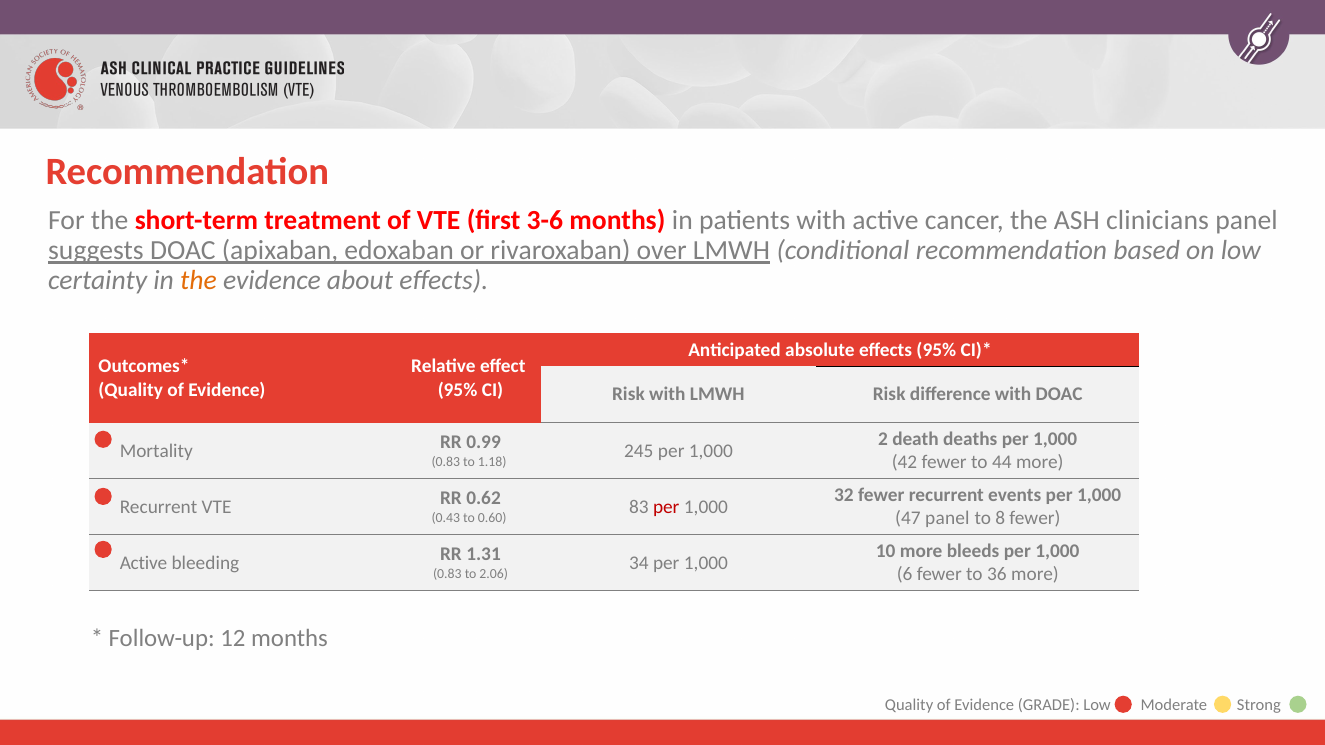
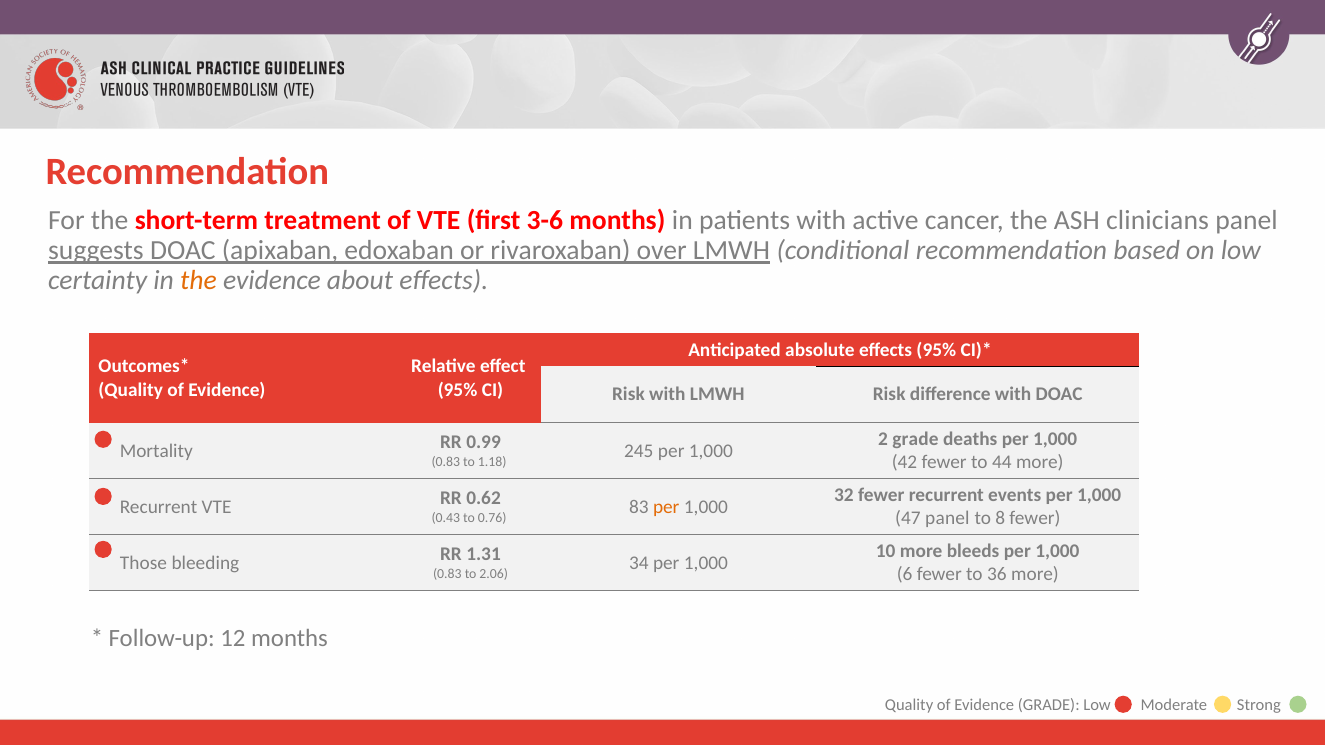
2 death: death -> grade
per at (666, 507) colour: red -> orange
0.60: 0.60 -> 0.76
Active at (144, 563): Active -> Those
